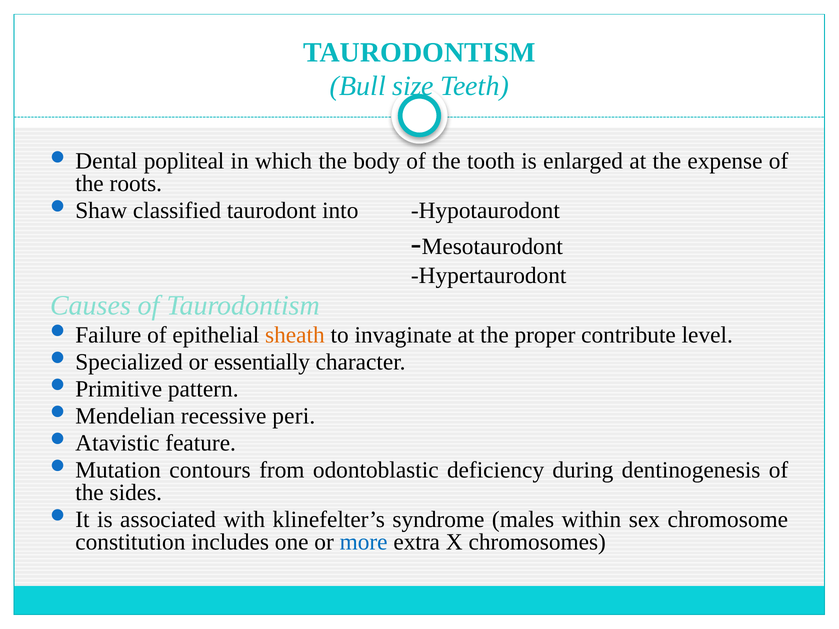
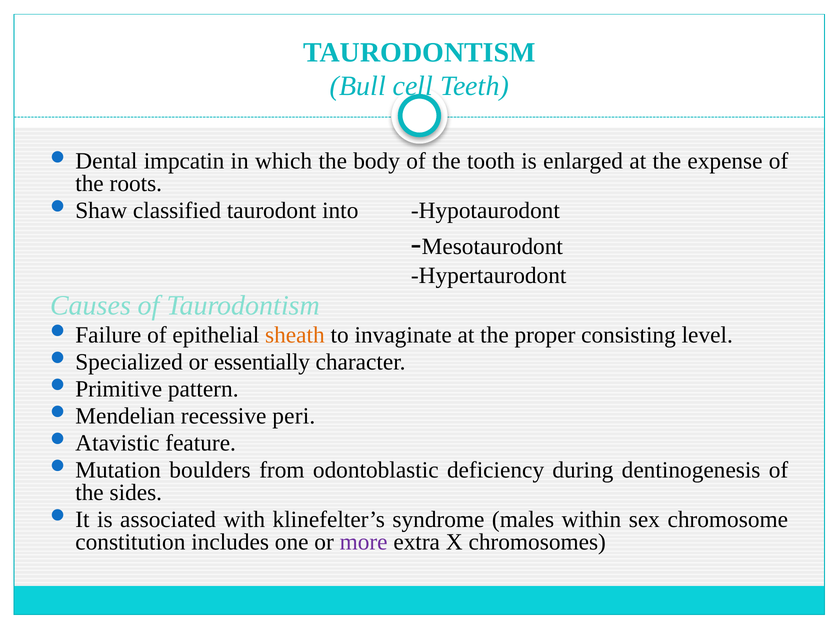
size: size -> cell
popliteal: popliteal -> impcatin
contribute: contribute -> consisting
contours: contours -> boulders
more colour: blue -> purple
